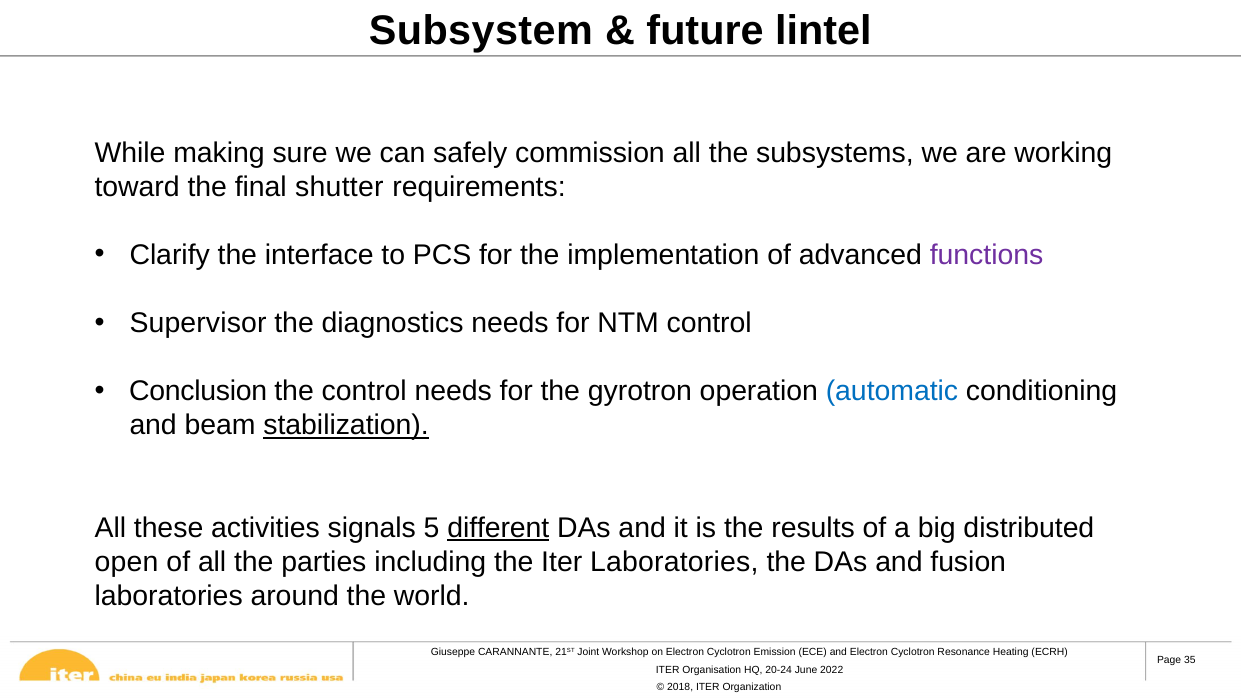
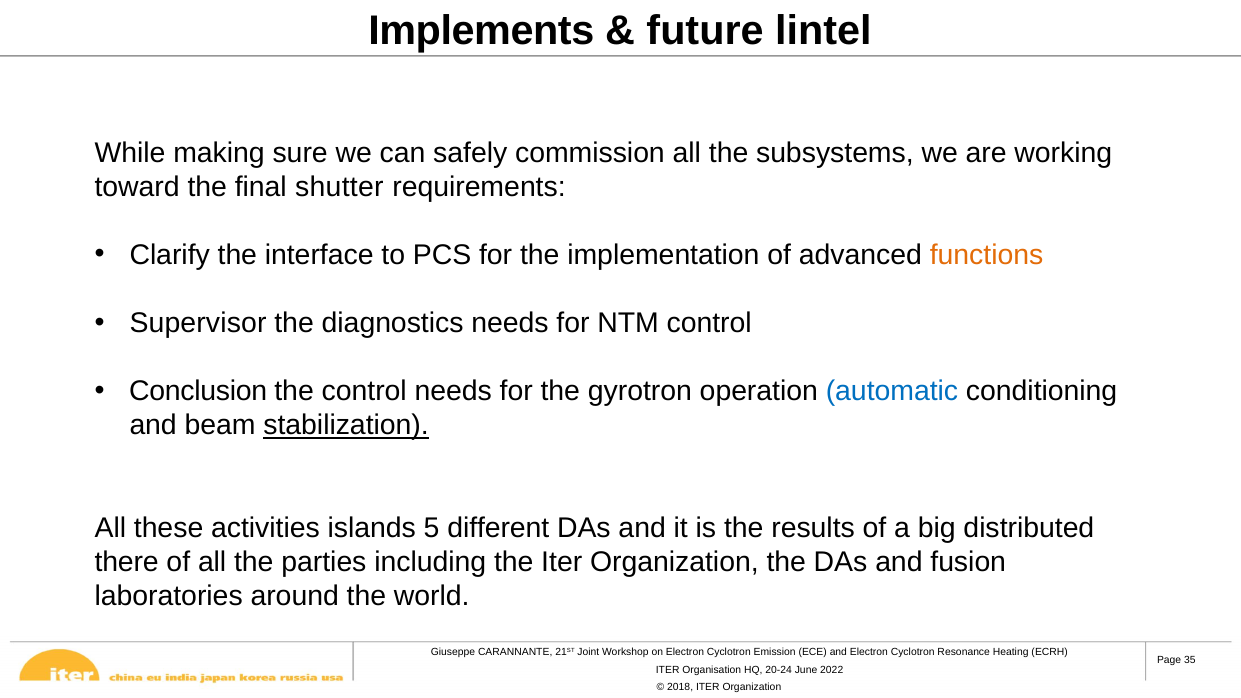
Subsystem: Subsystem -> Implements
functions colour: purple -> orange
signals: signals -> islands
different underline: present -> none
open: open -> there
the Iter Laboratories: Laboratories -> Organization
